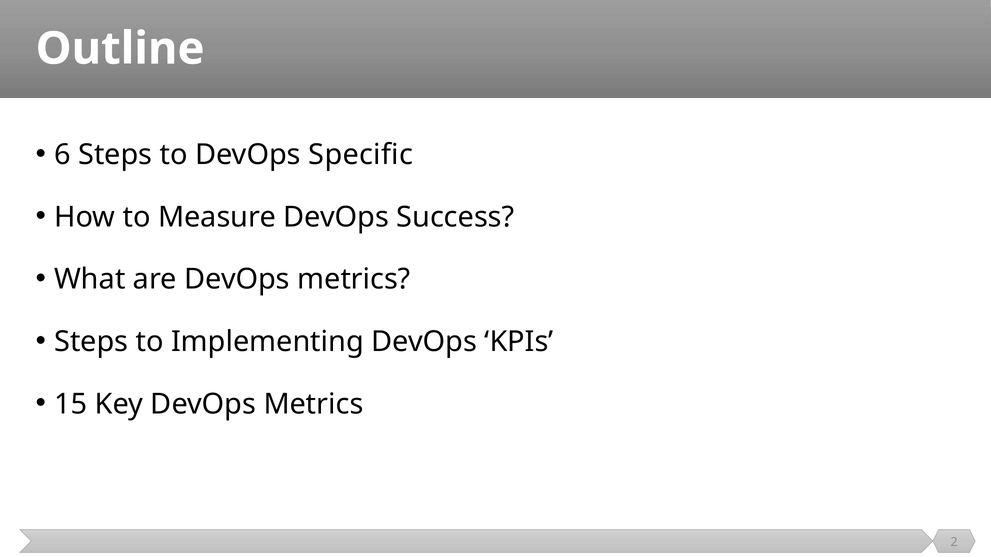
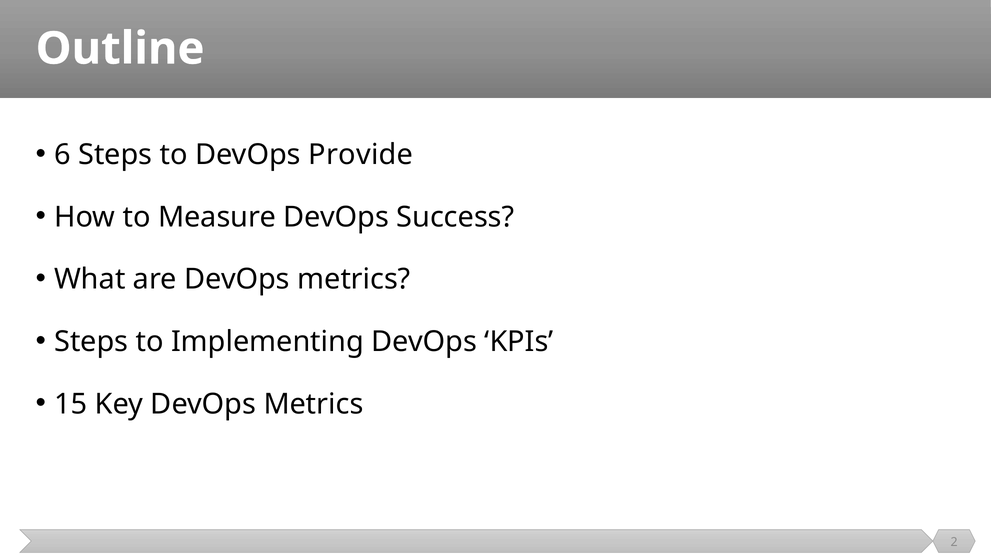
Specific: Specific -> Provide
